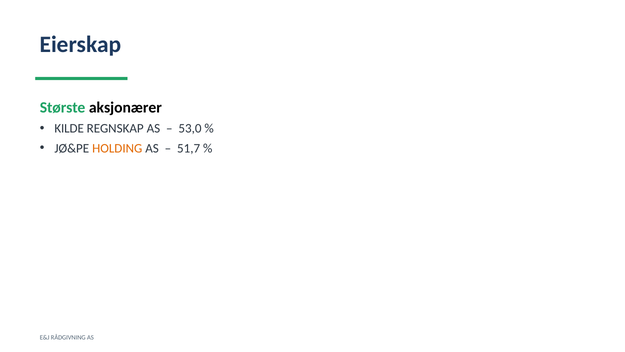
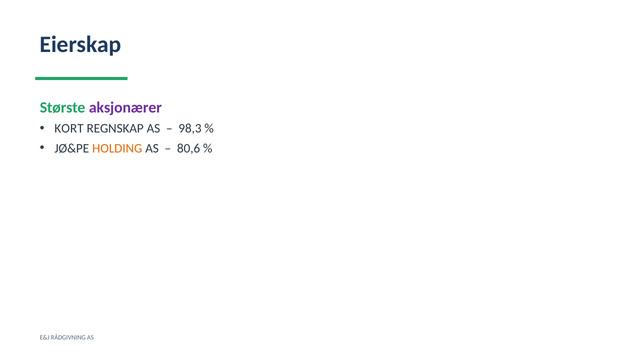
aksjonærer colour: black -> purple
KILDE: KILDE -> KORT
53,0: 53,0 -> 98,3
51,7: 51,7 -> 80,6
